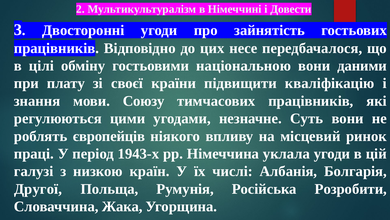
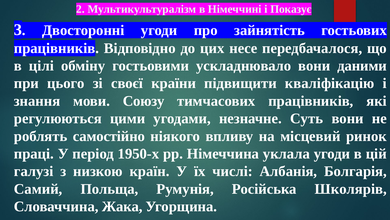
Довести: Довести -> Показує
національною: національною -> ускладнювало
плату: плату -> цього
європейців: європейців -> самостійно
1943-х: 1943-х -> 1950-х
Другої: Другої -> Самий
Розробити: Розробити -> Школярів
